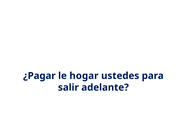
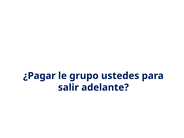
hogar: hogar -> grupo
